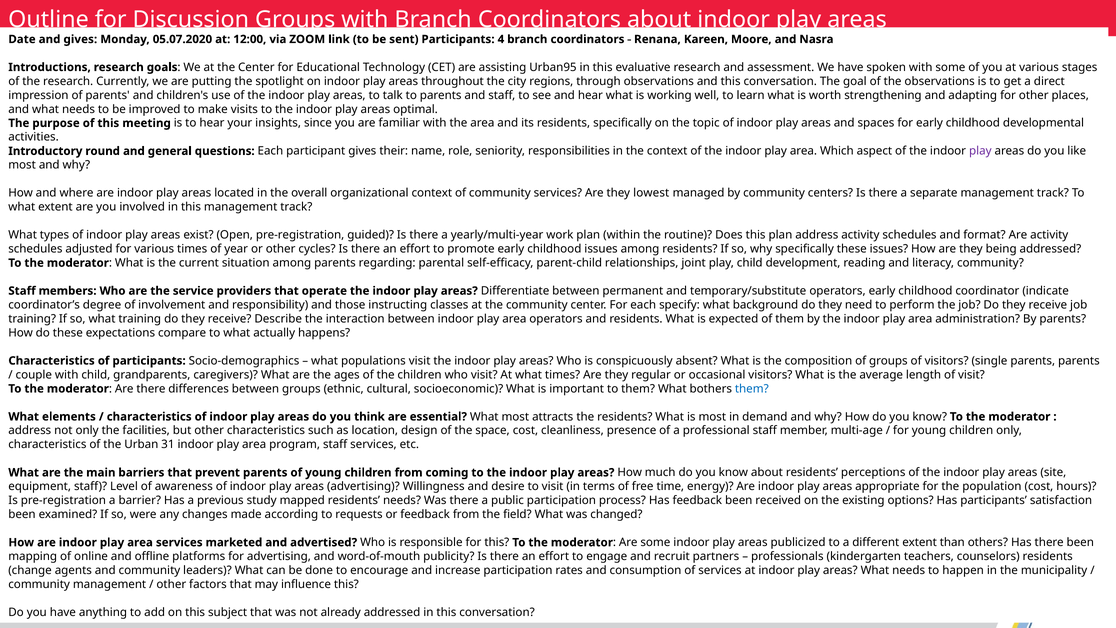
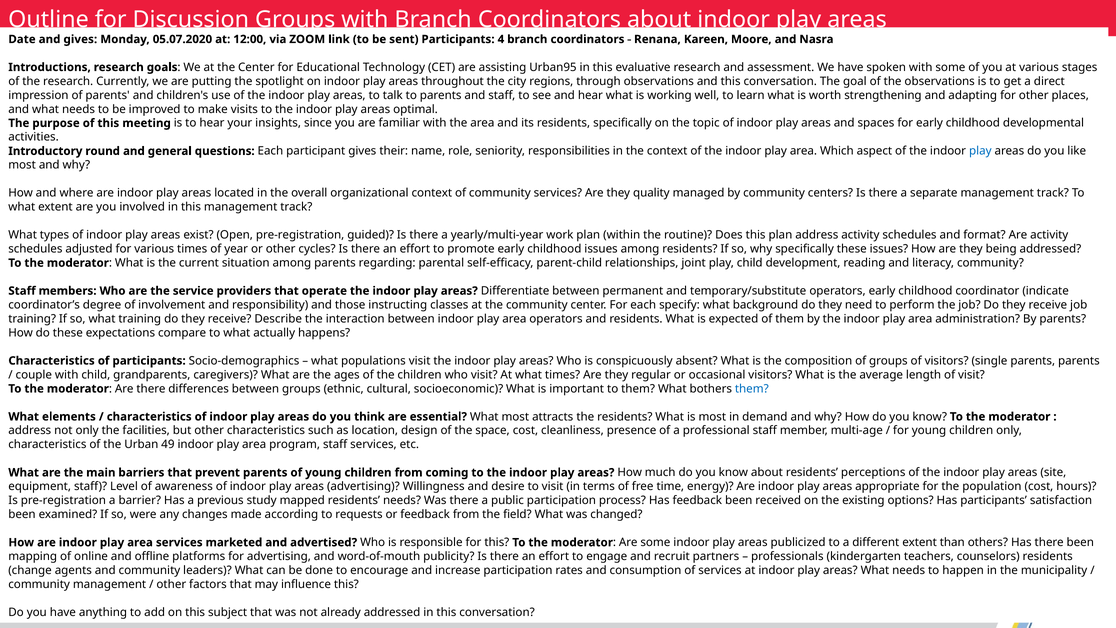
play at (980, 151) colour: purple -> blue
lowest: lowest -> quality
31: 31 -> 49
